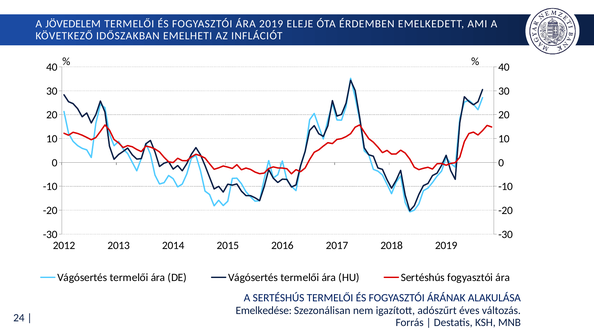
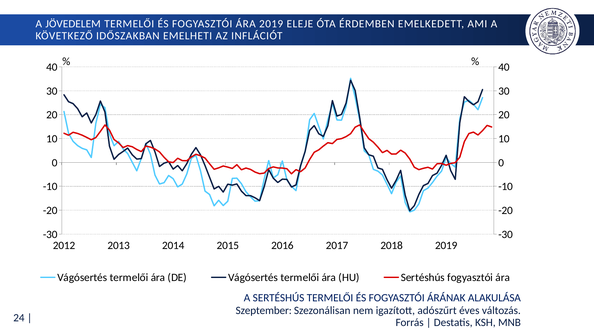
Emelkedése: Emelkedése -> Szeptember
